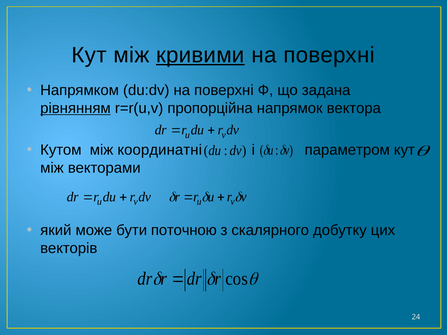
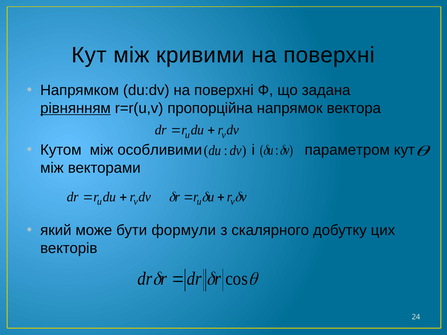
кривими underline: present -> none
координатні: координатні -> особливими
поточною: поточною -> формули
